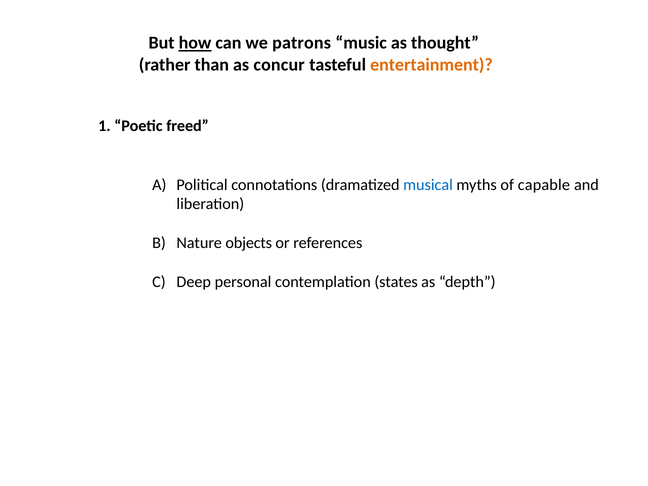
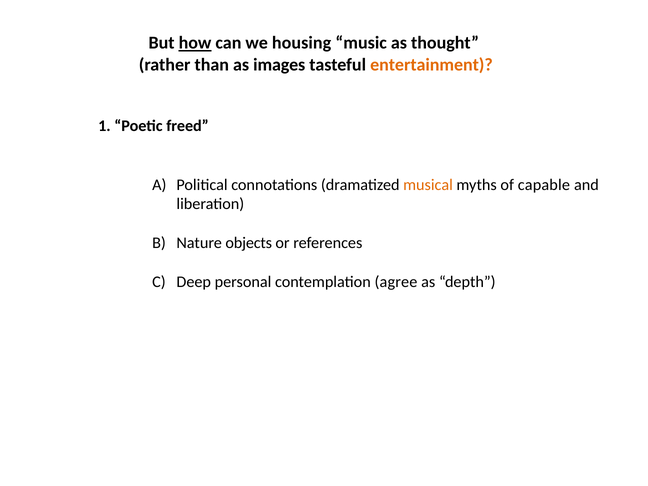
patrons: patrons -> housing
concur: concur -> images
musical colour: blue -> orange
states: states -> agree
